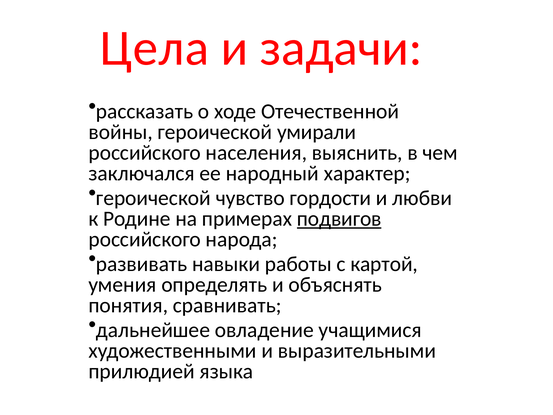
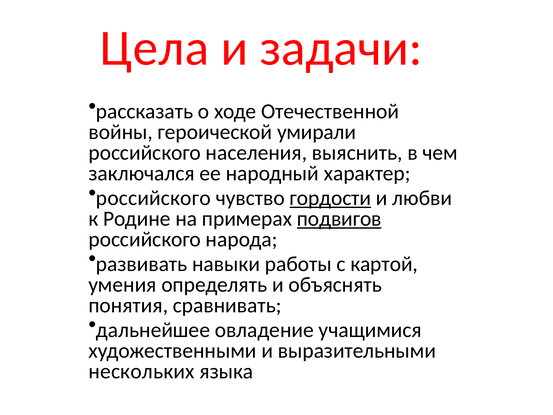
героической at (153, 198): героической -> российского
гордости underline: none -> present
прилюдией: прилюдией -> нескольких
